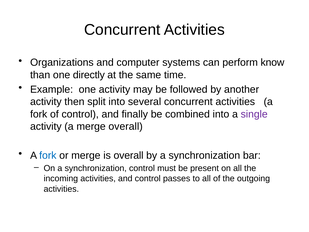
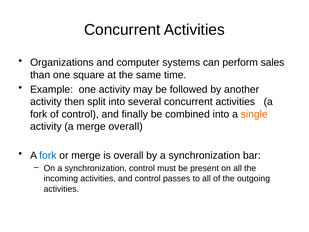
know: know -> sales
directly: directly -> square
single colour: purple -> orange
